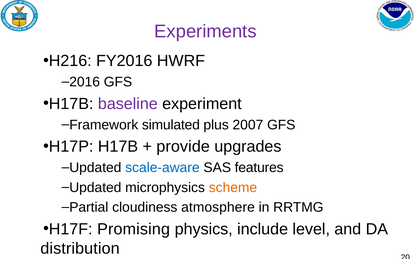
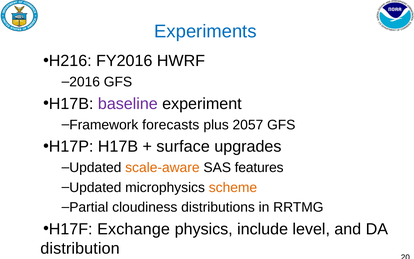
Experiments colour: purple -> blue
simulated: simulated -> forecasts
2007: 2007 -> 2057
provide: provide -> surface
scale-aware colour: blue -> orange
atmosphere: atmosphere -> distributions
Promising: Promising -> Exchange
